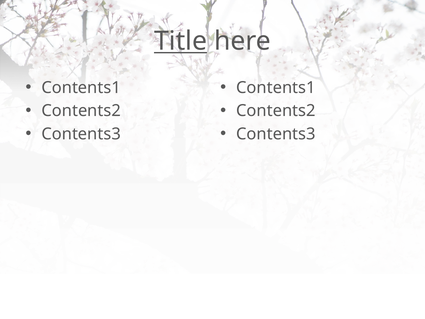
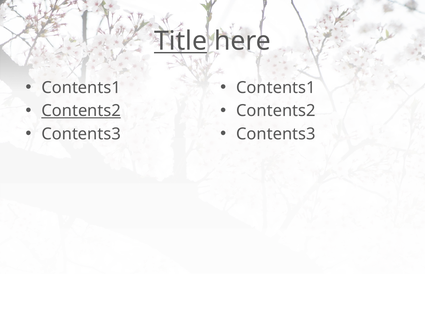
Contents2 at (81, 111) underline: none -> present
